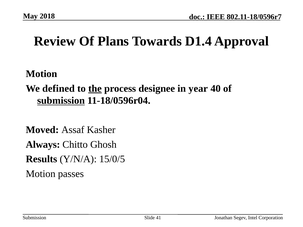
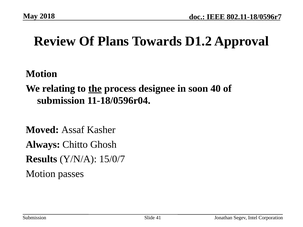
D1.4: D1.4 -> D1.2
defined: defined -> relating
year: year -> soon
submission at (61, 101) underline: present -> none
15/0/5: 15/0/5 -> 15/0/7
